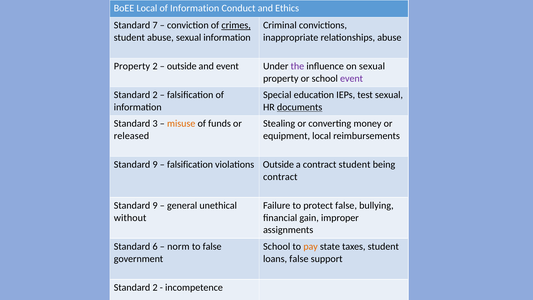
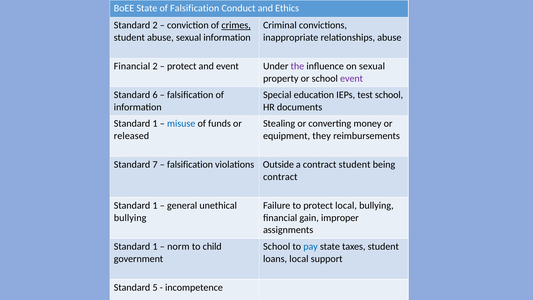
BoEE Local: Local -> State
Information at (195, 8): Information -> Falsification
Standard 7: 7 -> 2
Property at (132, 66): Property -> Financial
outside at (182, 66): outside -> protect
2 at (155, 95): 2 -> 6
test sexual: sexual -> school
documents underline: present -> none
3 at (155, 124): 3 -> 1
misuse colour: orange -> blue
equipment local: local -> they
9 at (155, 165): 9 -> 7
9 at (155, 205): 9 -> 1
protect false: false -> local
without at (130, 218): without -> bullying
6 at (155, 246): 6 -> 1
to false: false -> child
pay colour: orange -> blue
loans false: false -> local
2 at (155, 287): 2 -> 5
